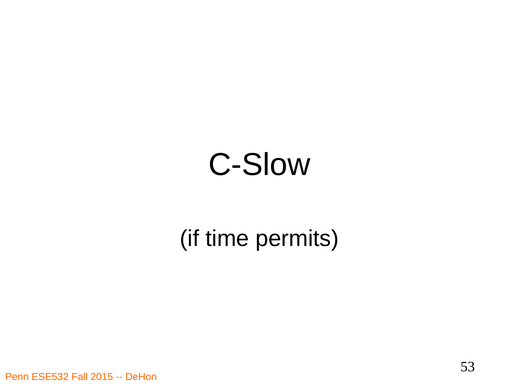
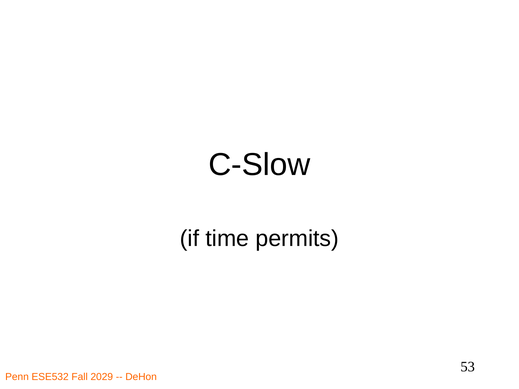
2015: 2015 -> 2029
